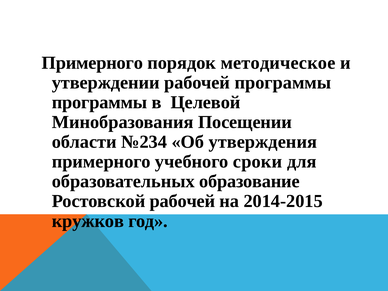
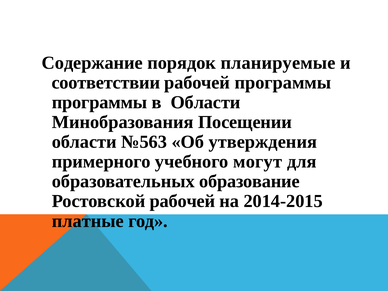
Примерного at (92, 63): Примерного -> Содержание
методическое: методическое -> планируемые
утверждении: утверждении -> соответствии
в Целевой: Целевой -> Области
№234: №234 -> №563
сроки: сроки -> могут
кружков: кружков -> платные
